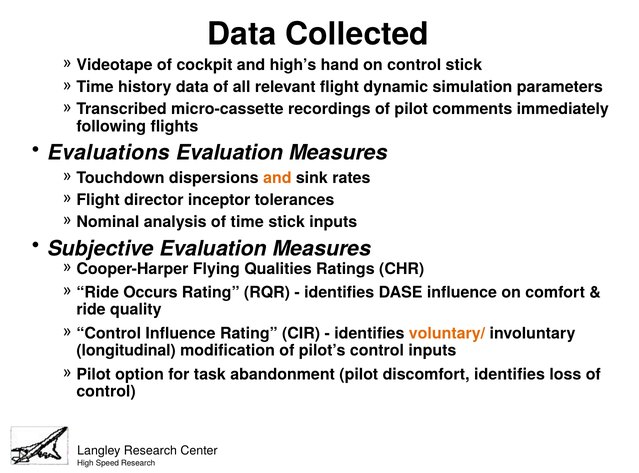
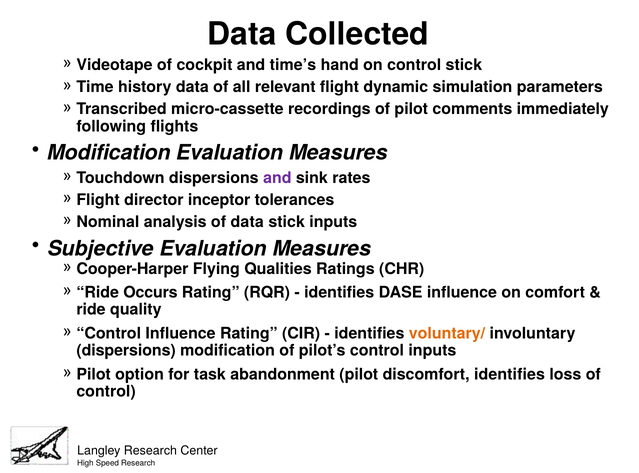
high’s: high’s -> time’s
Evaluations at (109, 153): Evaluations -> Modification
and at (277, 178) colour: orange -> purple
of time: time -> data
longitudinal at (126, 350): longitudinal -> dispersions
